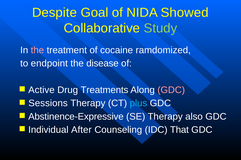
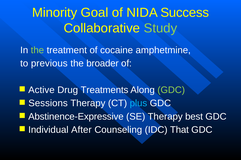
Despite: Despite -> Minority
Showed: Showed -> Success
the at (37, 50) colour: pink -> light green
ramdomized: ramdomized -> amphetmine
endpoint: endpoint -> previous
disease: disease -> broader
GDC at (171, 90) colour: pink -> light green
also: also -> best
